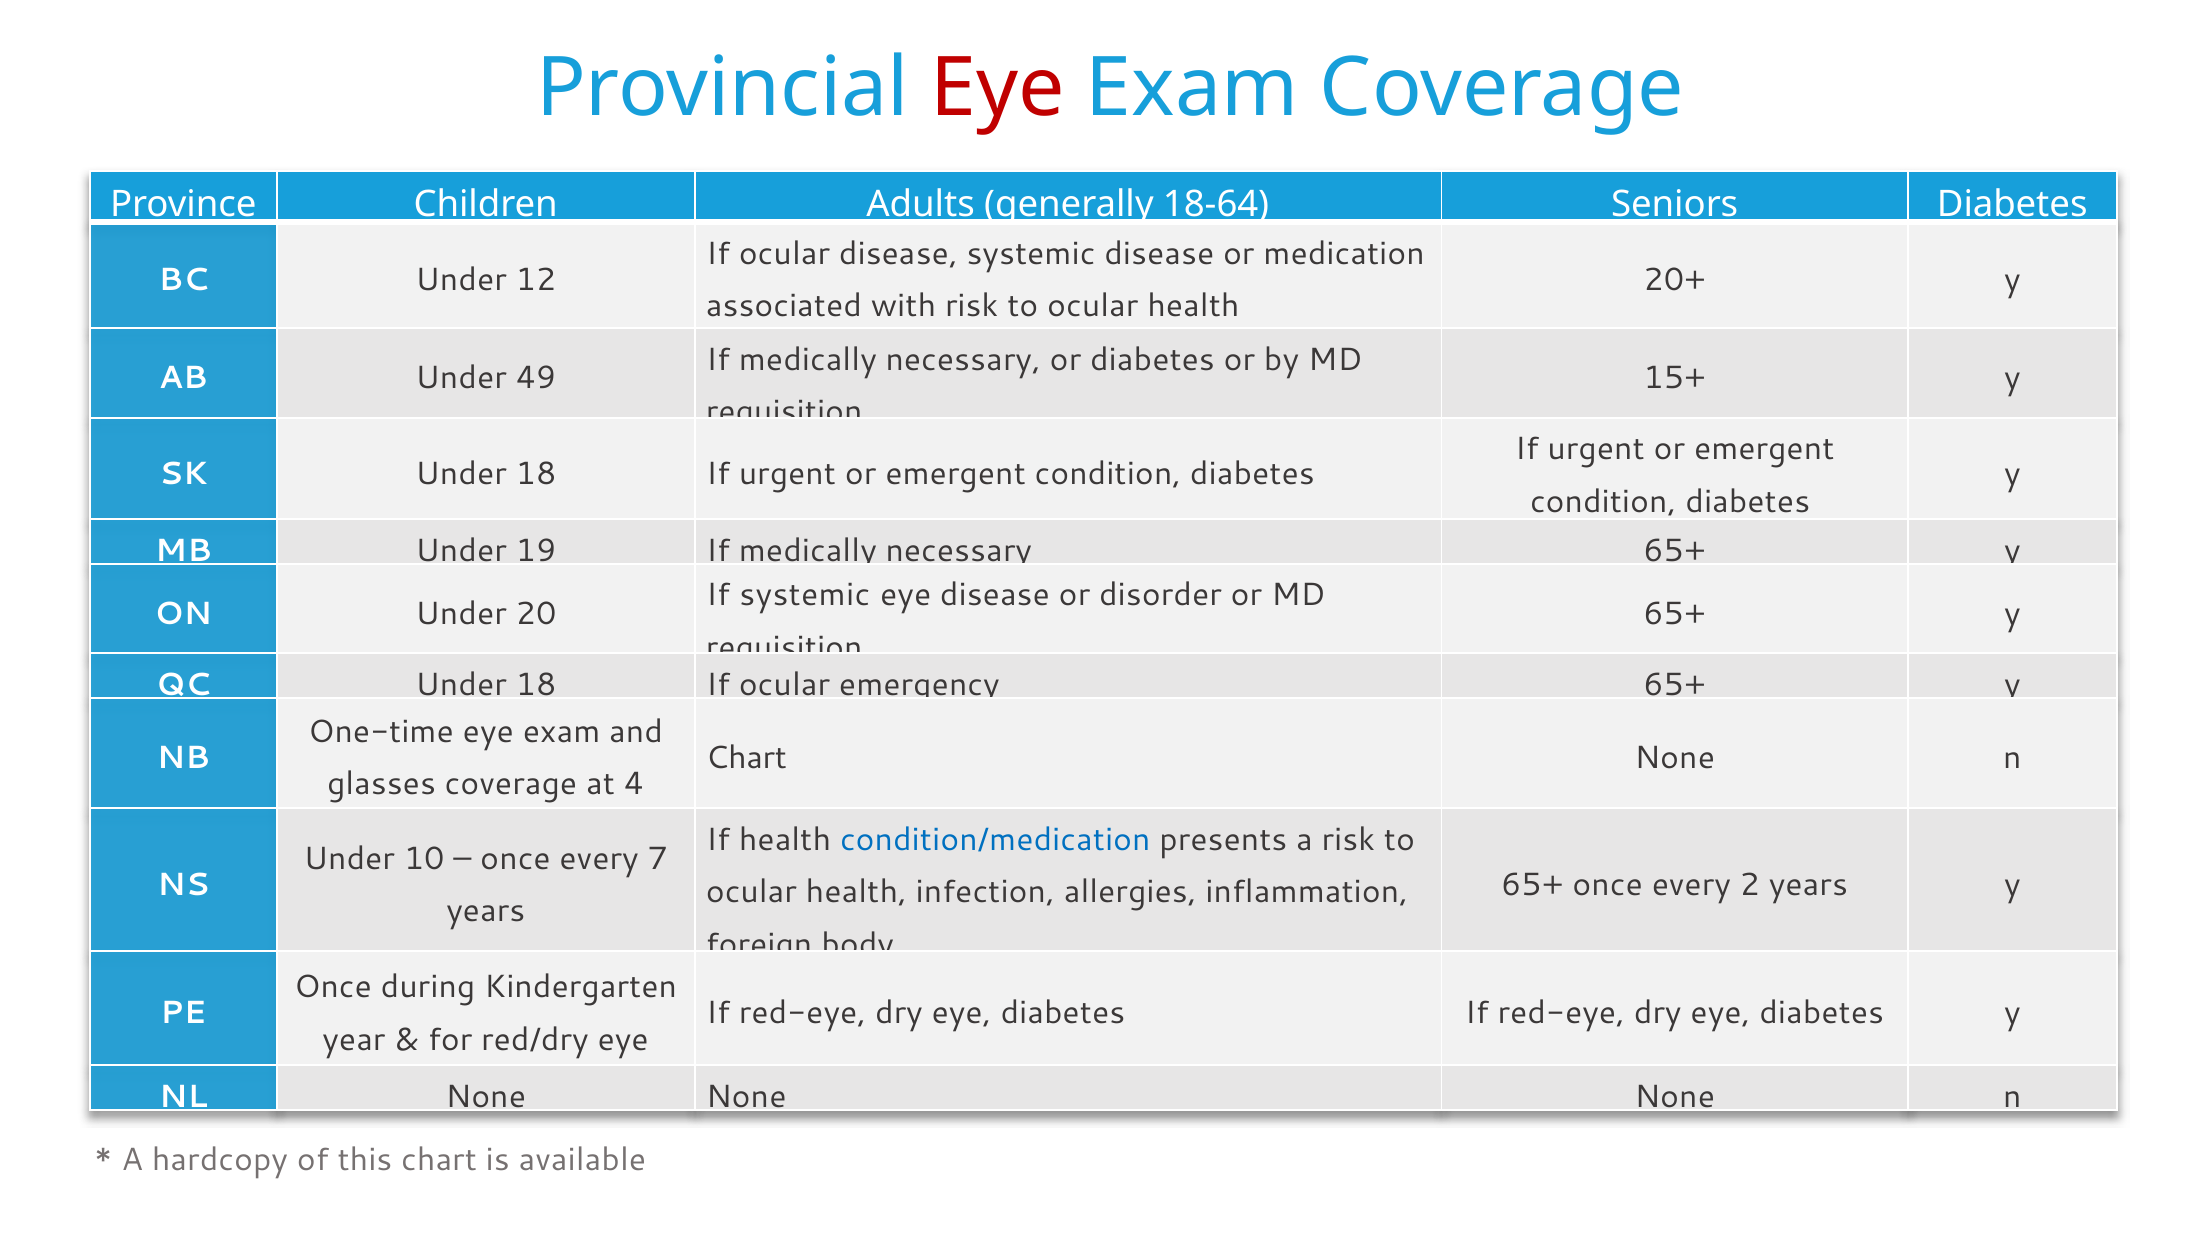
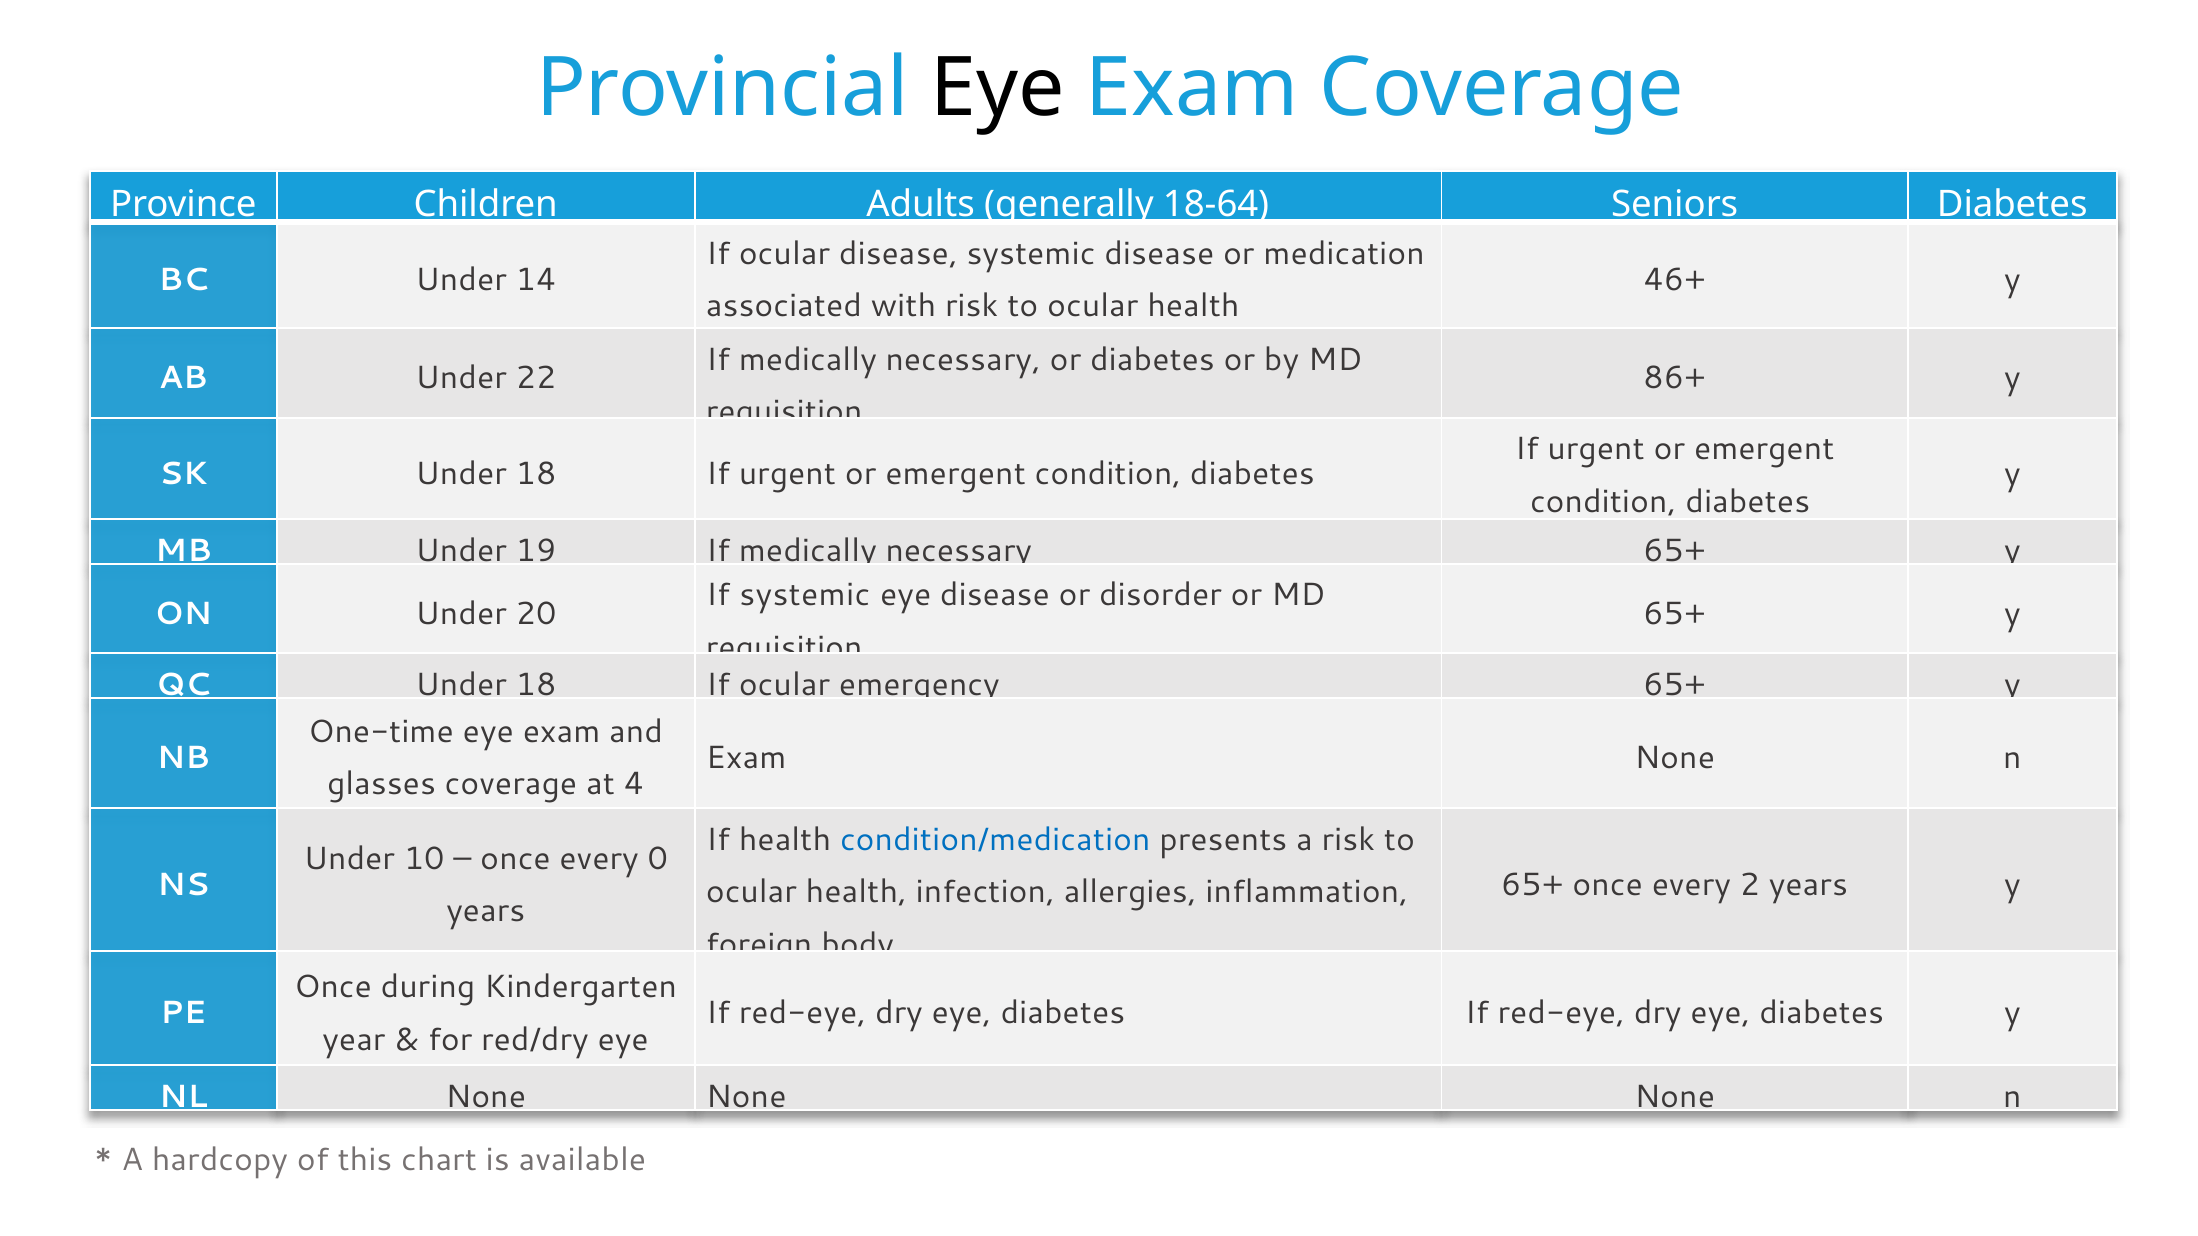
Eye at (997, 89) colour: red -> black
12: 12 -> 14
20+: 20+ -> 46+
49: 49 -> 22
15+: 15+ -> 86+
Chart at (746, 758): Chart -> Exam
7: 7 -> 0
